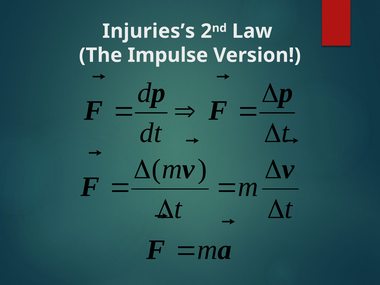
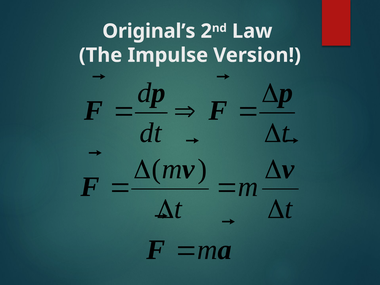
Injuries’s: Injuries’s -> Original’s
